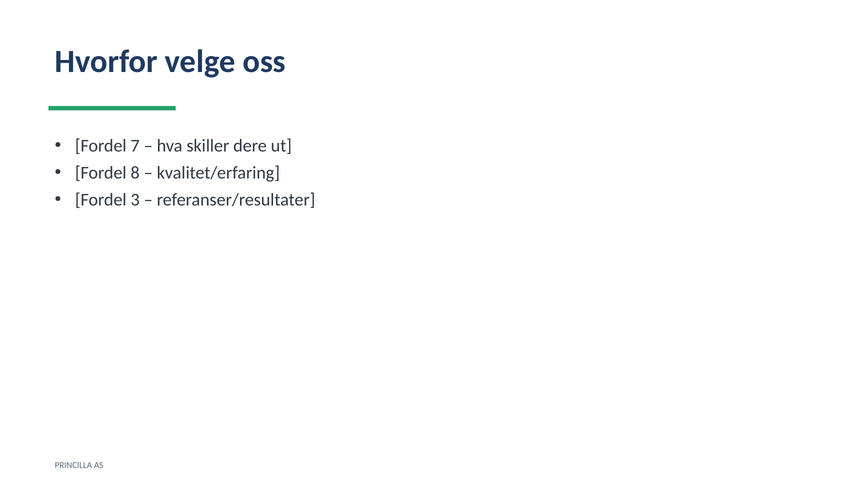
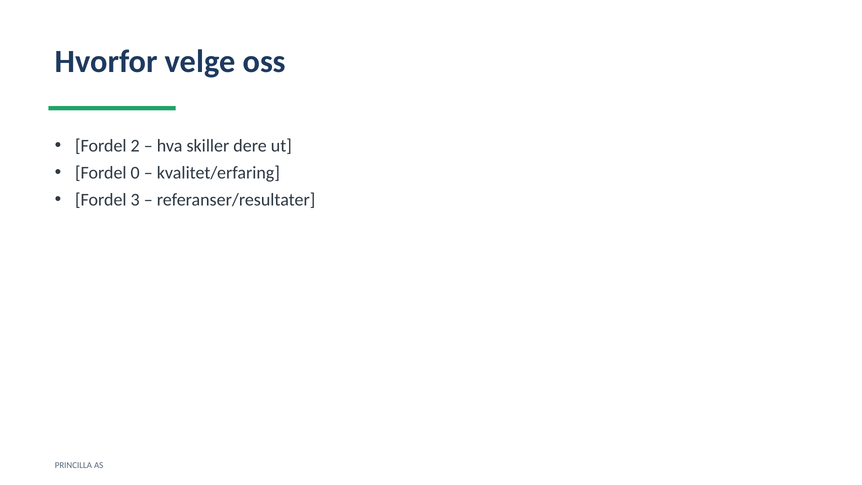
7: 7 -> 2
8: 8 -> 0
